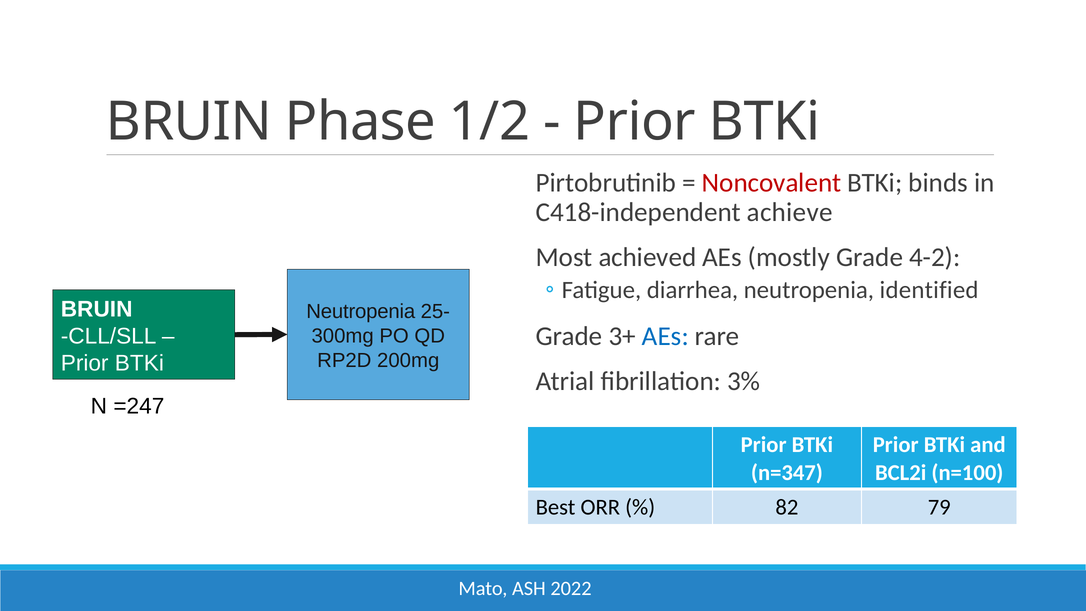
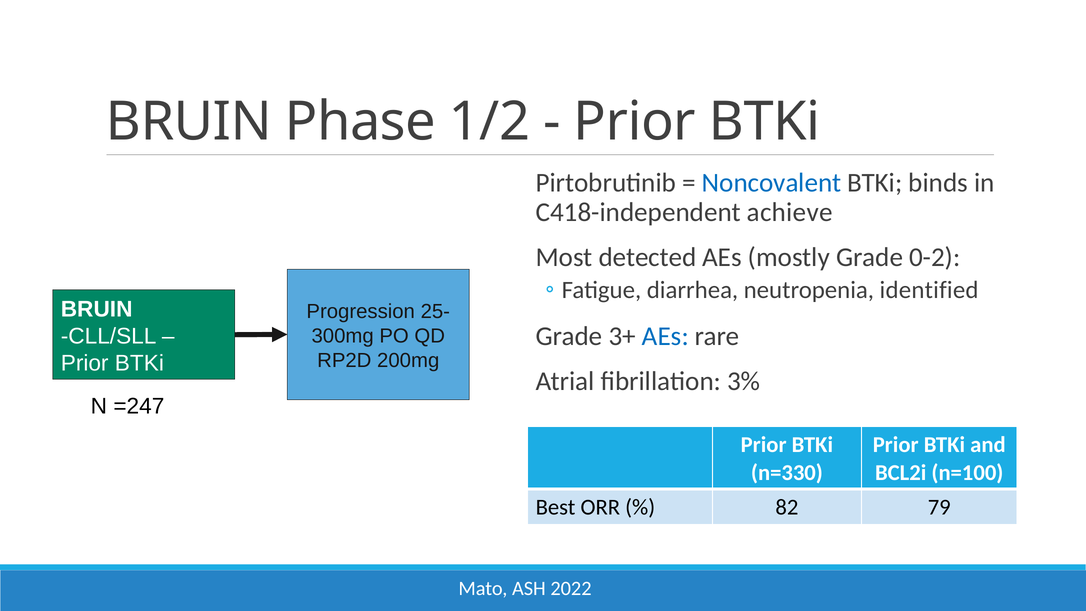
Noncovalent colour: red -> blue
achieved: achieved -> detected
4-2: 4-2 -> 0-2
Neutropenia at (361, 311): Neutropenia -> Progression
n=347: n=347 -> n=330
